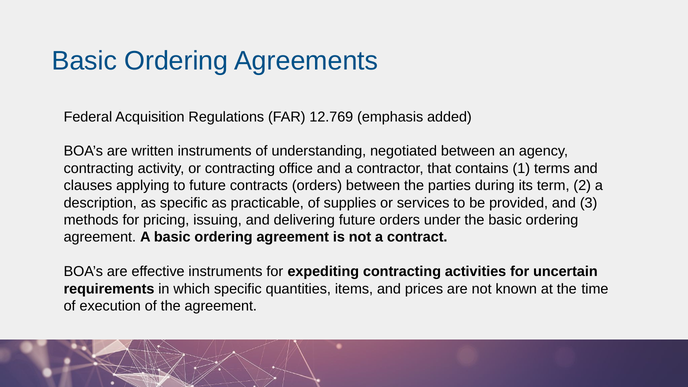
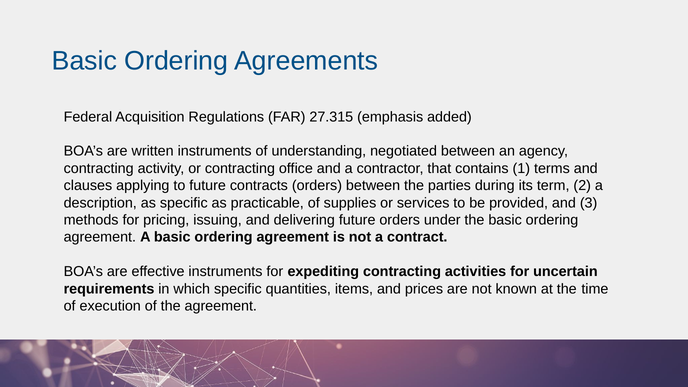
12.769: 12.769 -> 27.315
